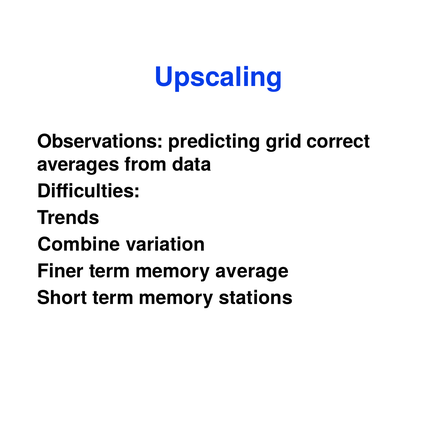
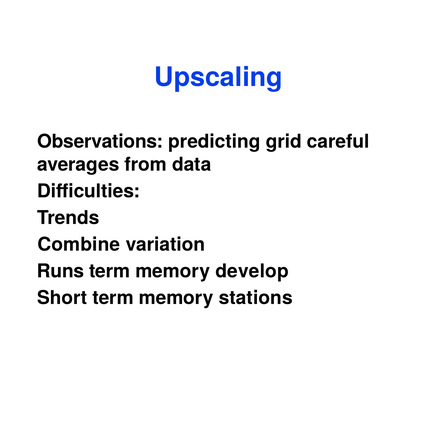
correct: correct -> careful
Finer: Finer -> Runs
average: average -> develop
